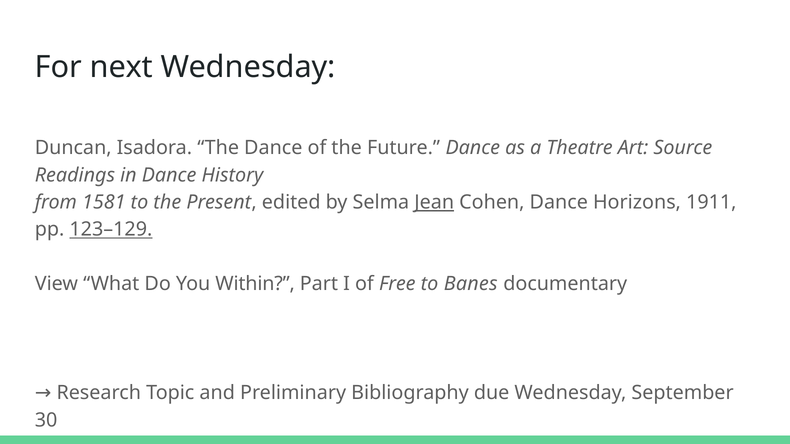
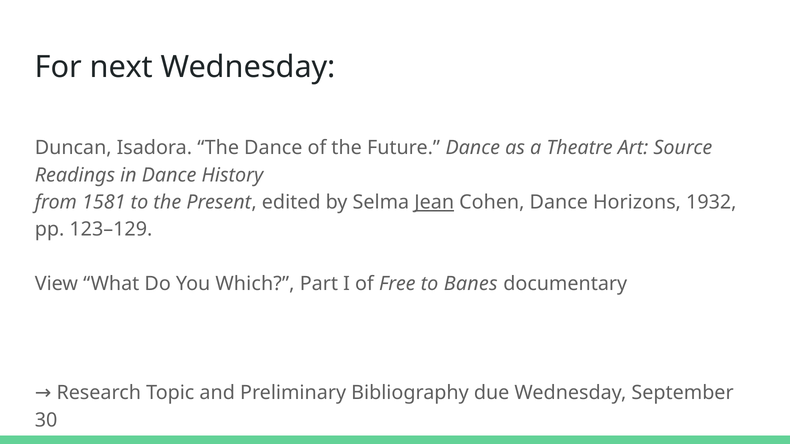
1911: 1911 -> 1932
123–129 underline: present -> none
Within: Within -> Which
